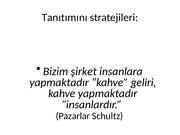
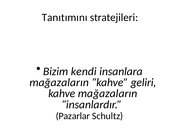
şirket: şirket -> kendi
yapmaktadır at (59, 82): yapmaktadır -> mağazaların
kahve yapmaktadır: yapmaktadır -> mağazaların
